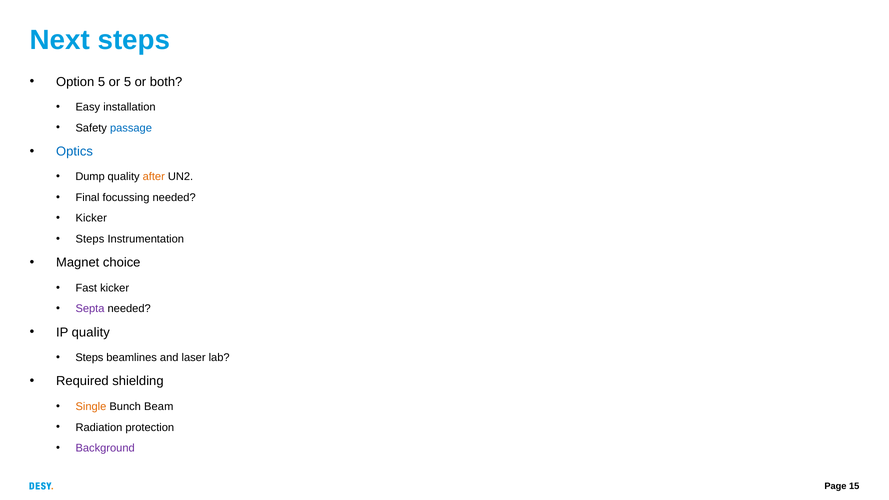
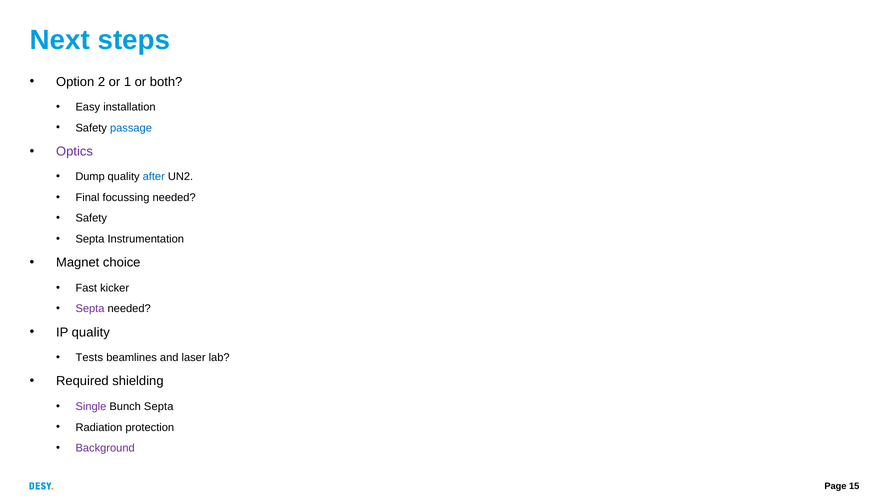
Option 5: 5 -> 2
or 5: 5 -> 1
Optics colour: blue -> purple
after colour: orange -> blue
Kicker at (91, 218): Kicker -> Safety
Steps at (90, 239): Steps -> Septa
Steps at (89, 358): Steps -> Tests
Single colour: orange -> purple
Bunch Beam: Beam -> Septa
